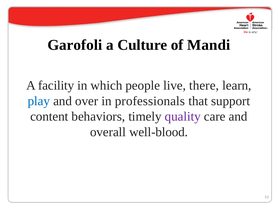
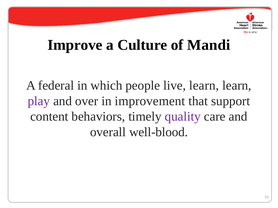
Garofoli: Garofoli -> Improve
facility: facility -> federal
live there: there -> learn
play colour: blue -> purple
professionals: professionals -> improvement
